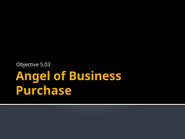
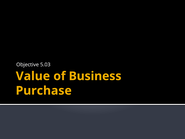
Angel: Angel -> Value
